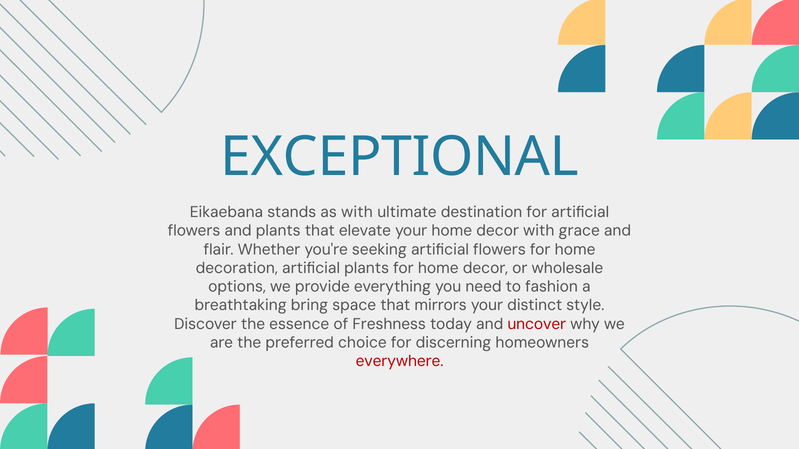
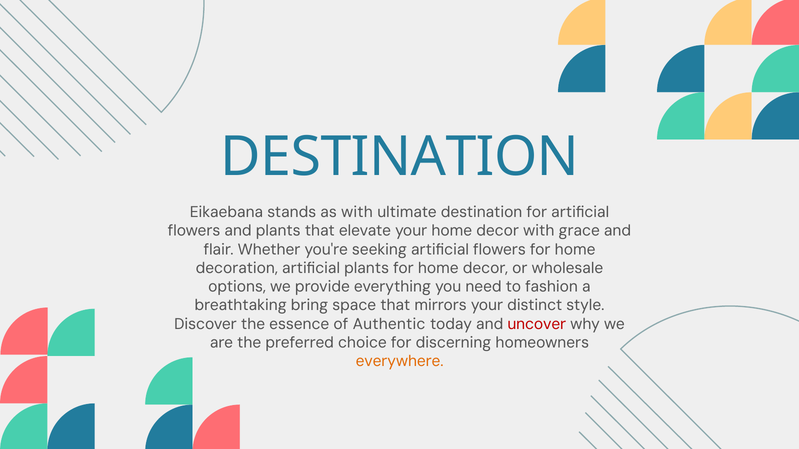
EXCEPTIONAL at (400, 157): EXCEPTIONAL -> DESTINATION
Freshness: Freshness -> Authentic
everywhere colour: red -> orange
